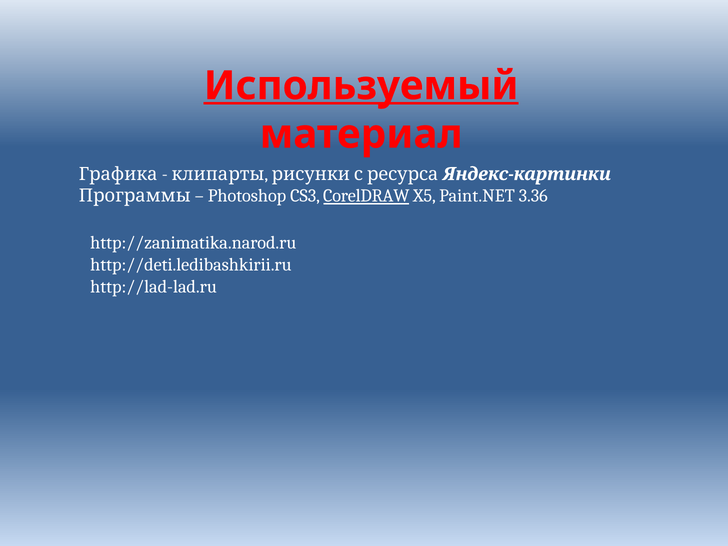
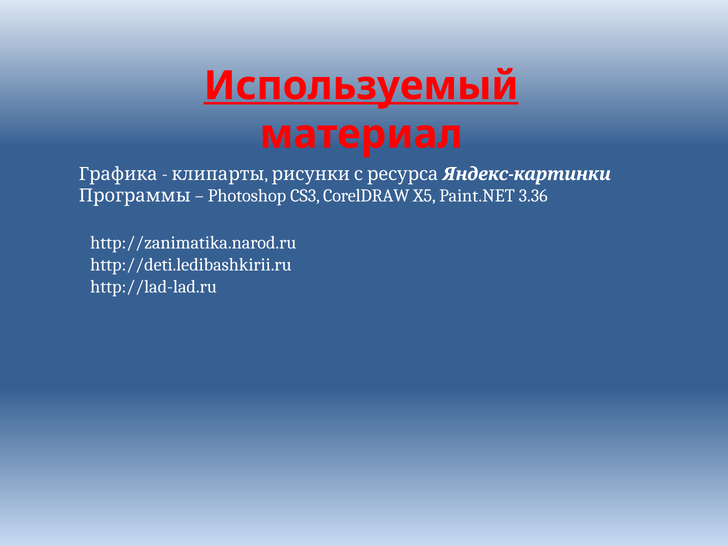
CorelDRAW underline: present -> none
